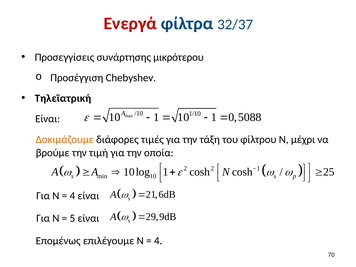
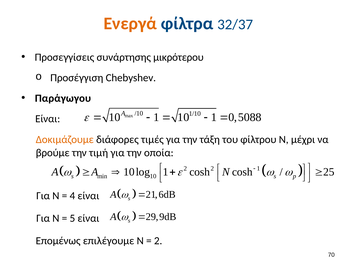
Ενεργά colour: red -> orange
Τηλεϊατρική: Τηλεϊατρική -> Παράγωγου
4 at (158, 241): 4 -> 2
